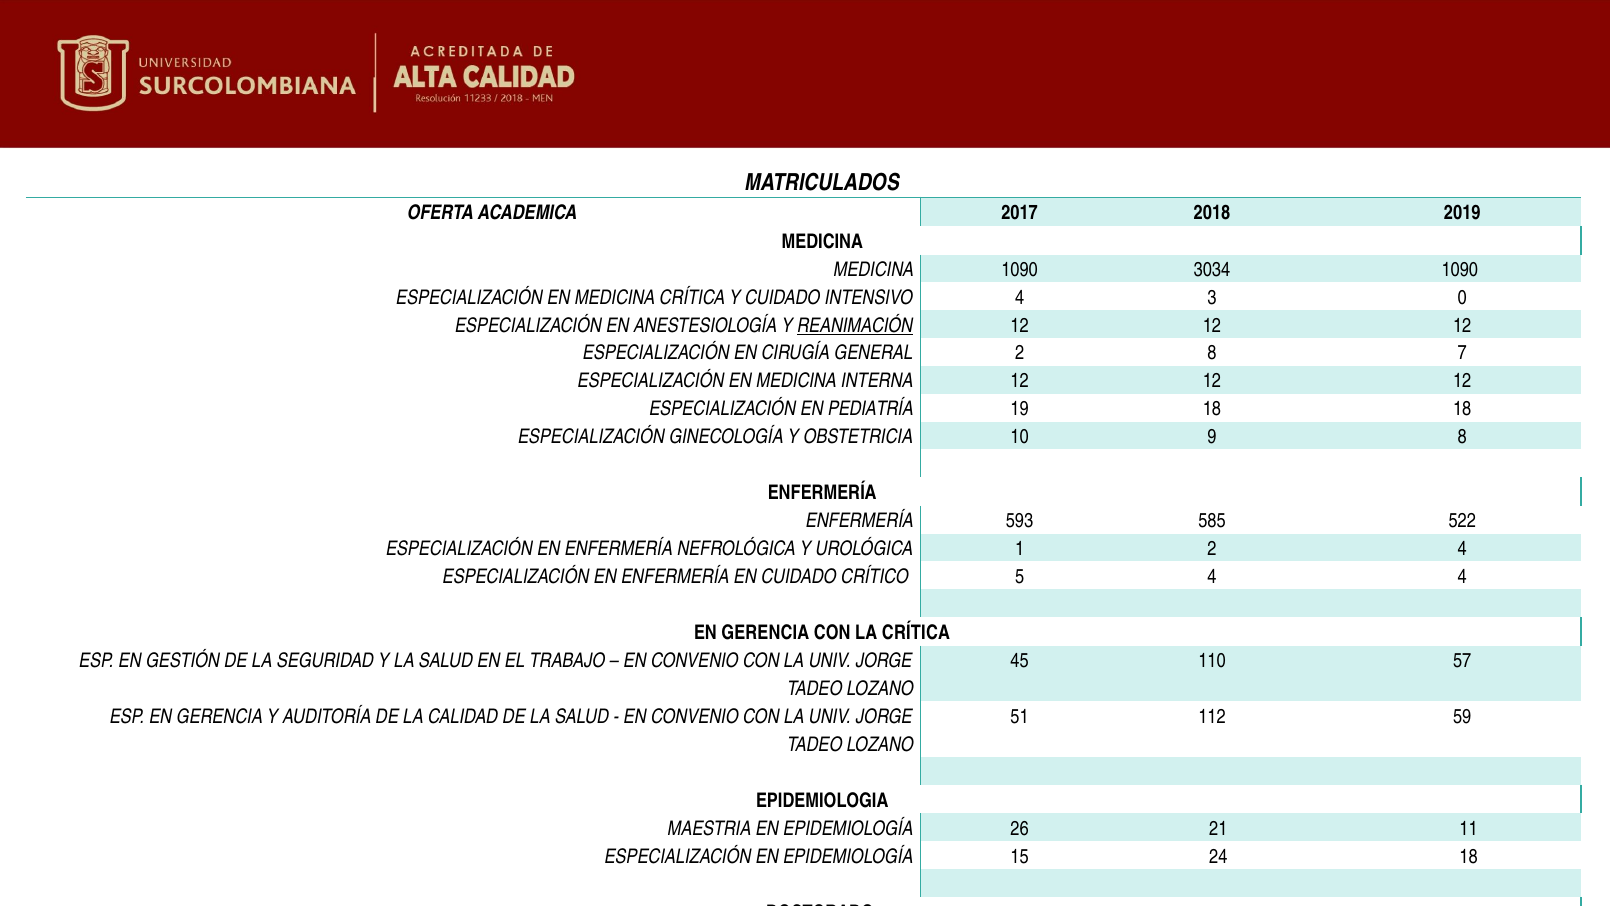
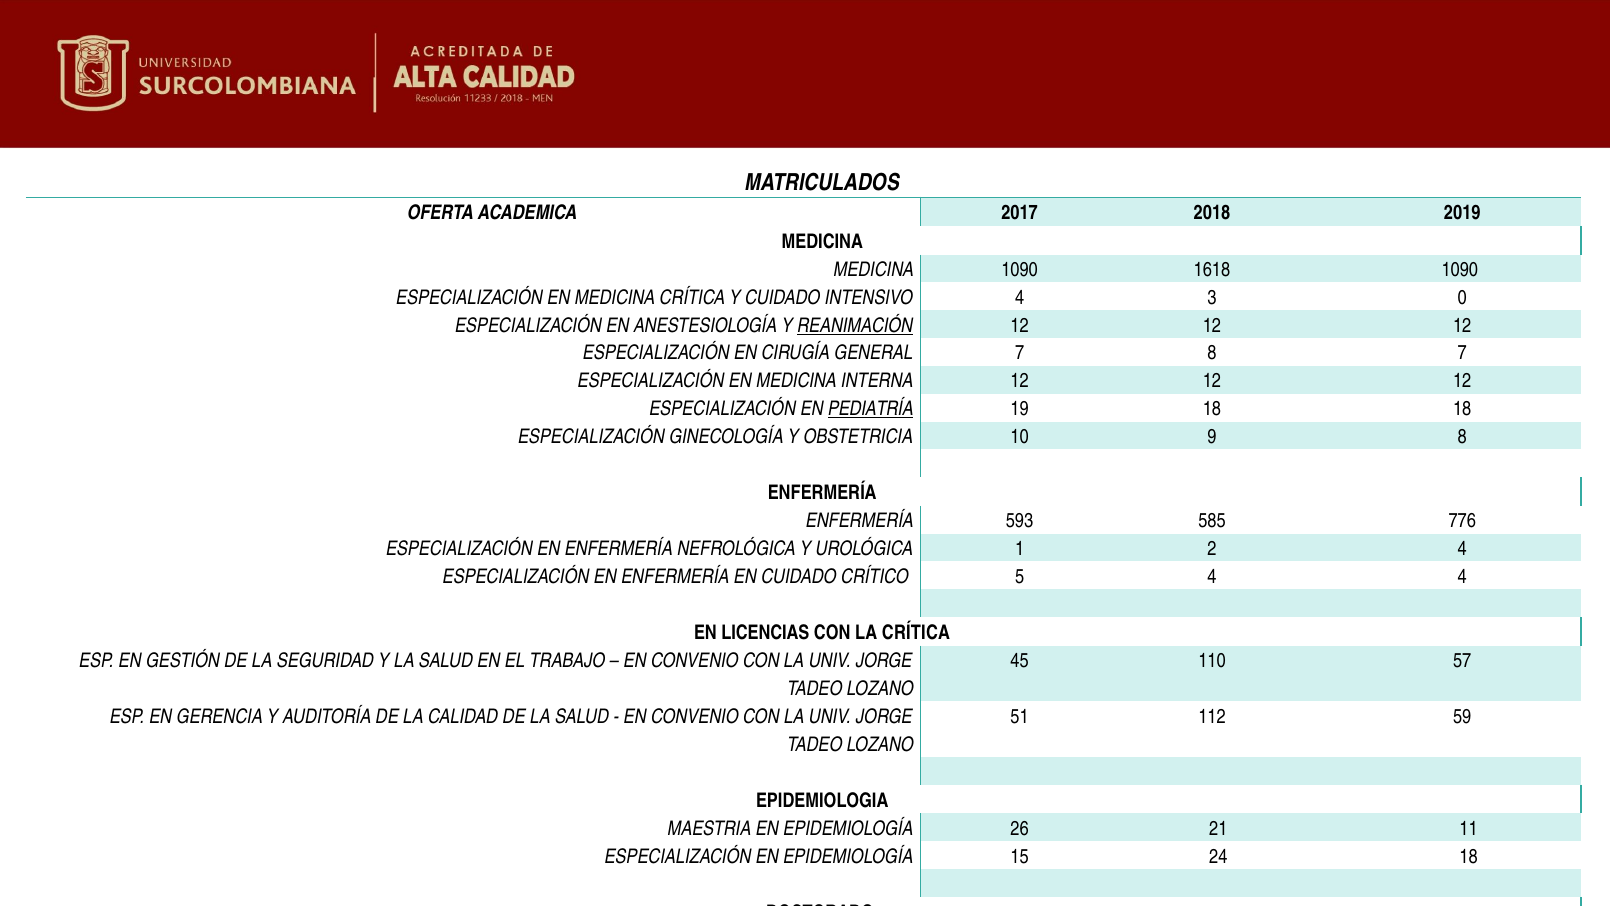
3034: 3034 -> 1618
GENERAL 2: 2 -> 7
PEDIATRÍA underline: none -> present
522: 522 -> 776
GERENCIA at (765, 633): GERENCIA -> LICENCIAS
